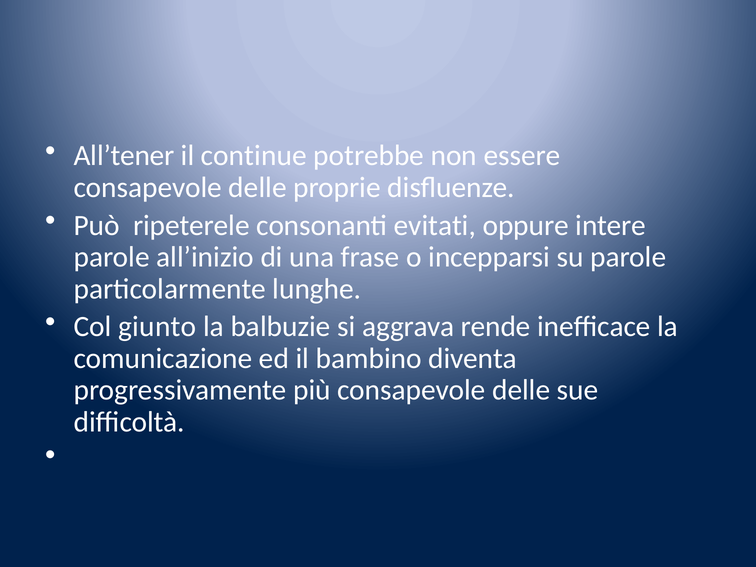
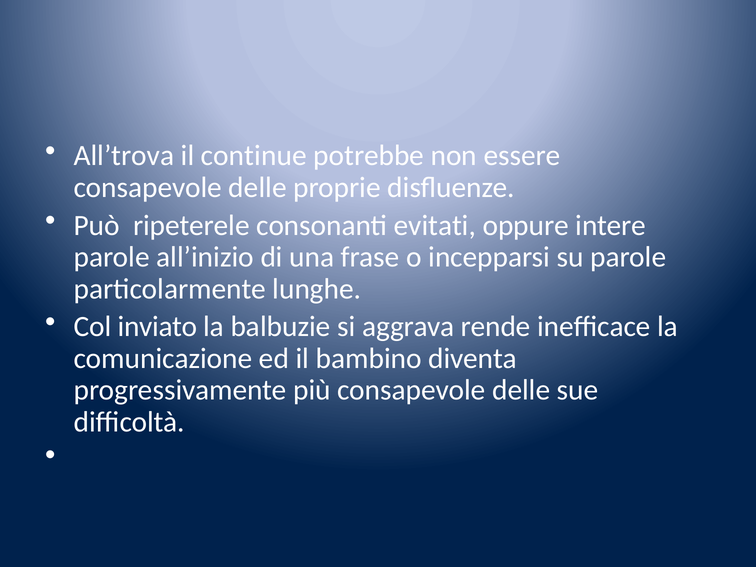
All’tener: All’tener -> All’trova
giunto: giunto -> inviato
